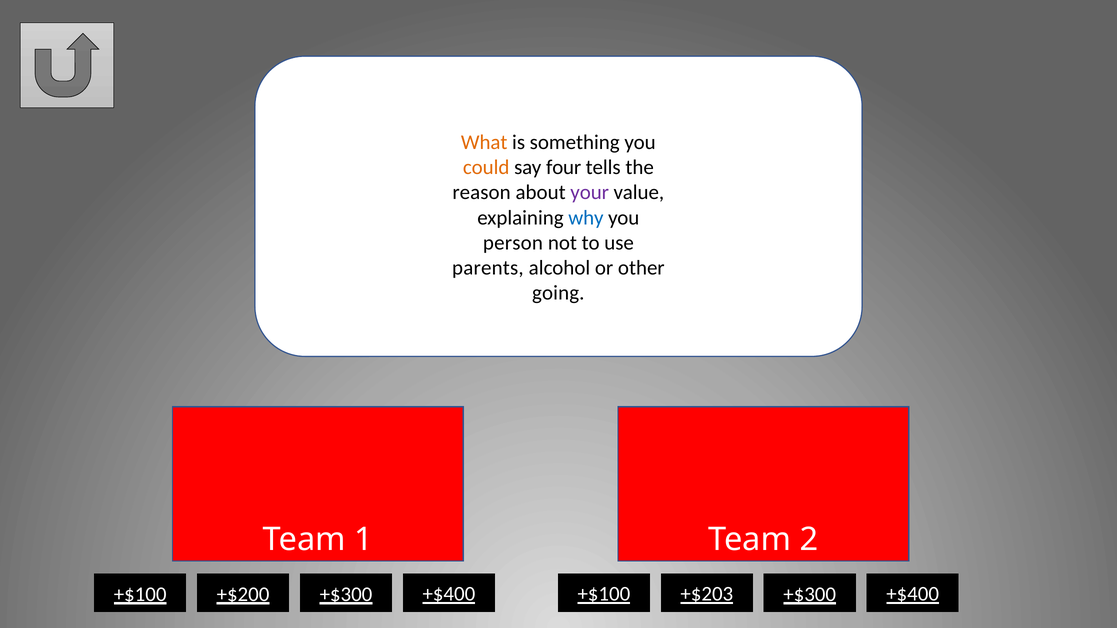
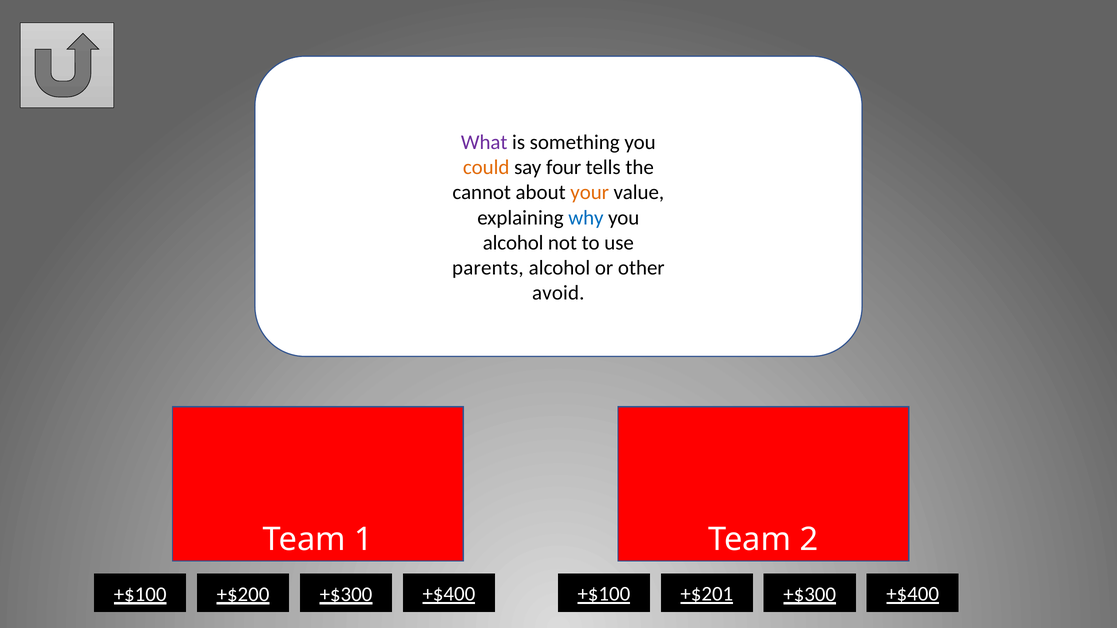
What colour: orange -> purple
reason: reason -> cannot
your colour: purple -> orange
person at (513, 243): person -> alcohol
going: going -> avoid
+$203: +$203 -> +$201
